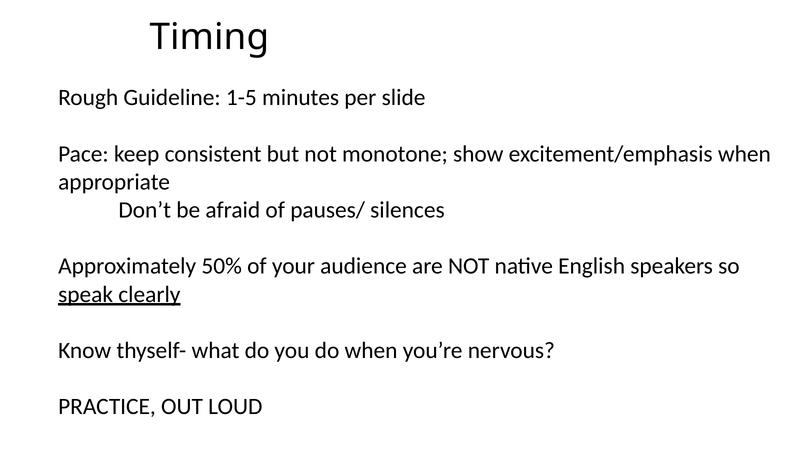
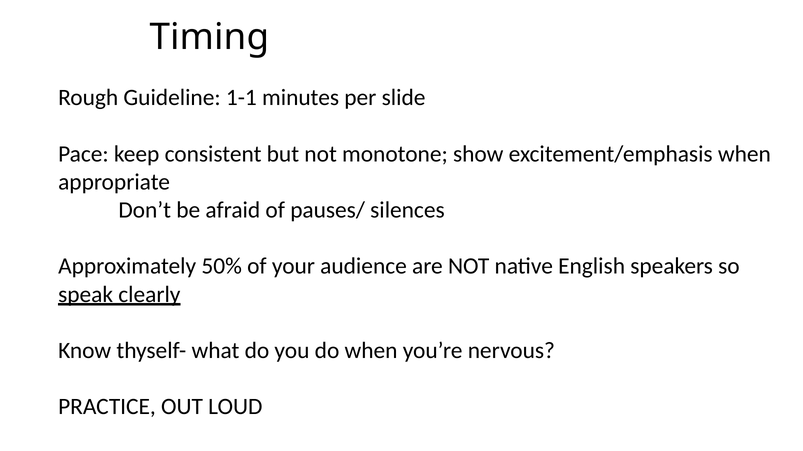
1-5: 1-5 -> 1-1
